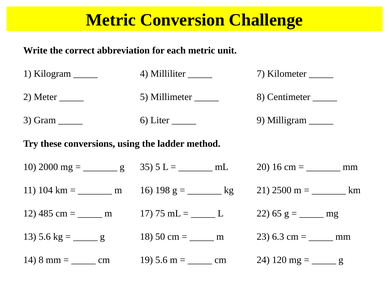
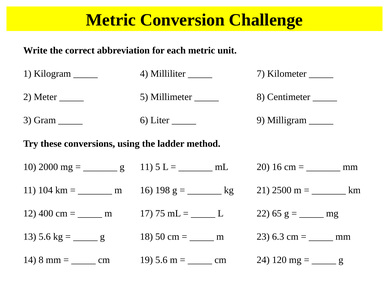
g 35: 35 -> 11
485: 485 -> 400
